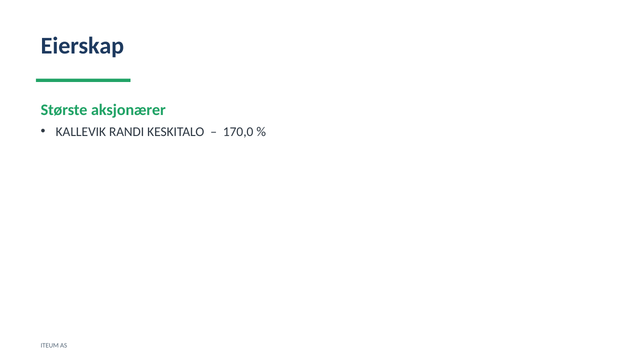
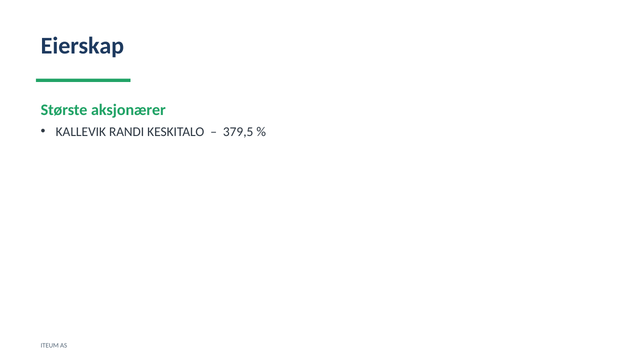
170,0: 170,0 -> 379,5
